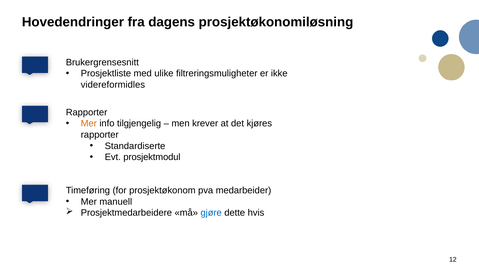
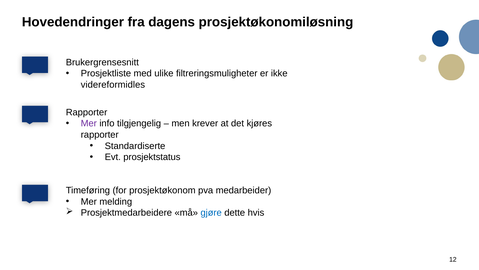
Mer at (89, 123) colour: orange -> purple
prosjektmodul: prosjektmodul -> prosjektstatus
manuell: manuell -> melding
